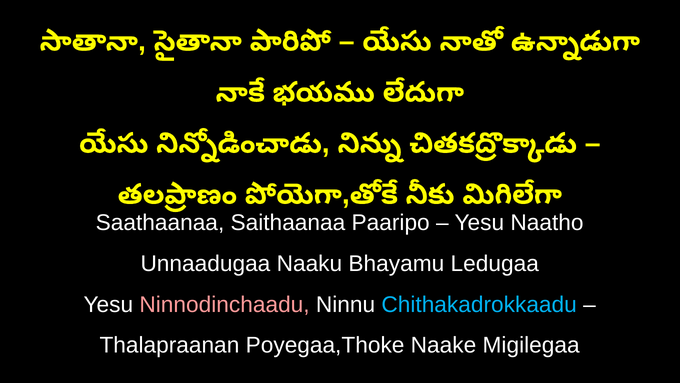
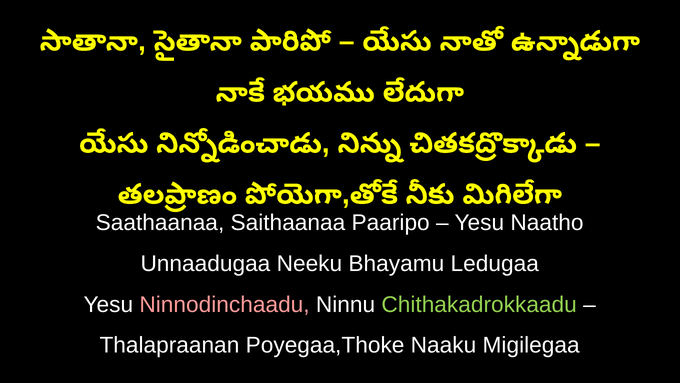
Naaku: Naaku -> Neeku
Chithakadrokkaadu colour: light blue -> light green
Naake: Naake -> Naaku
